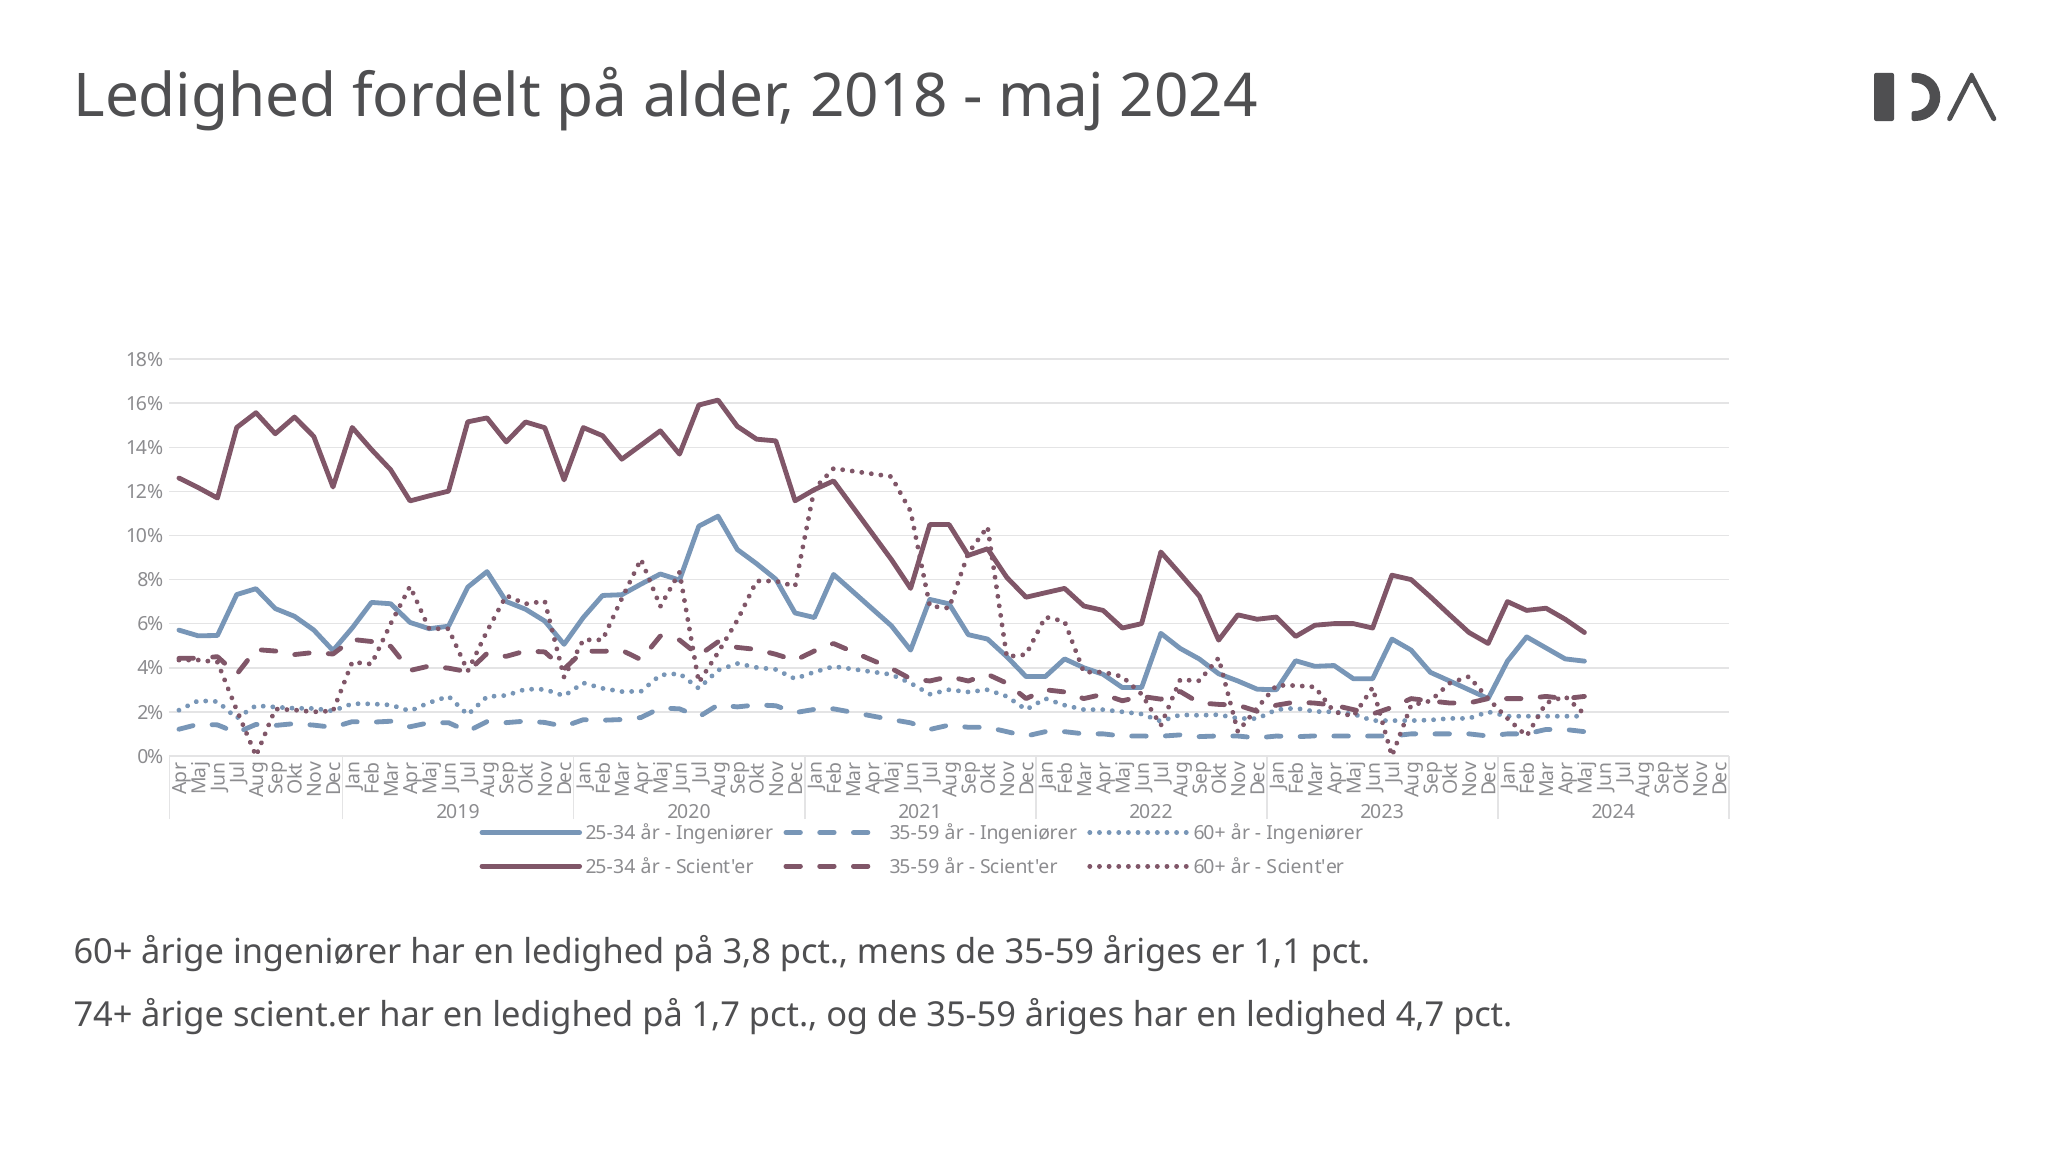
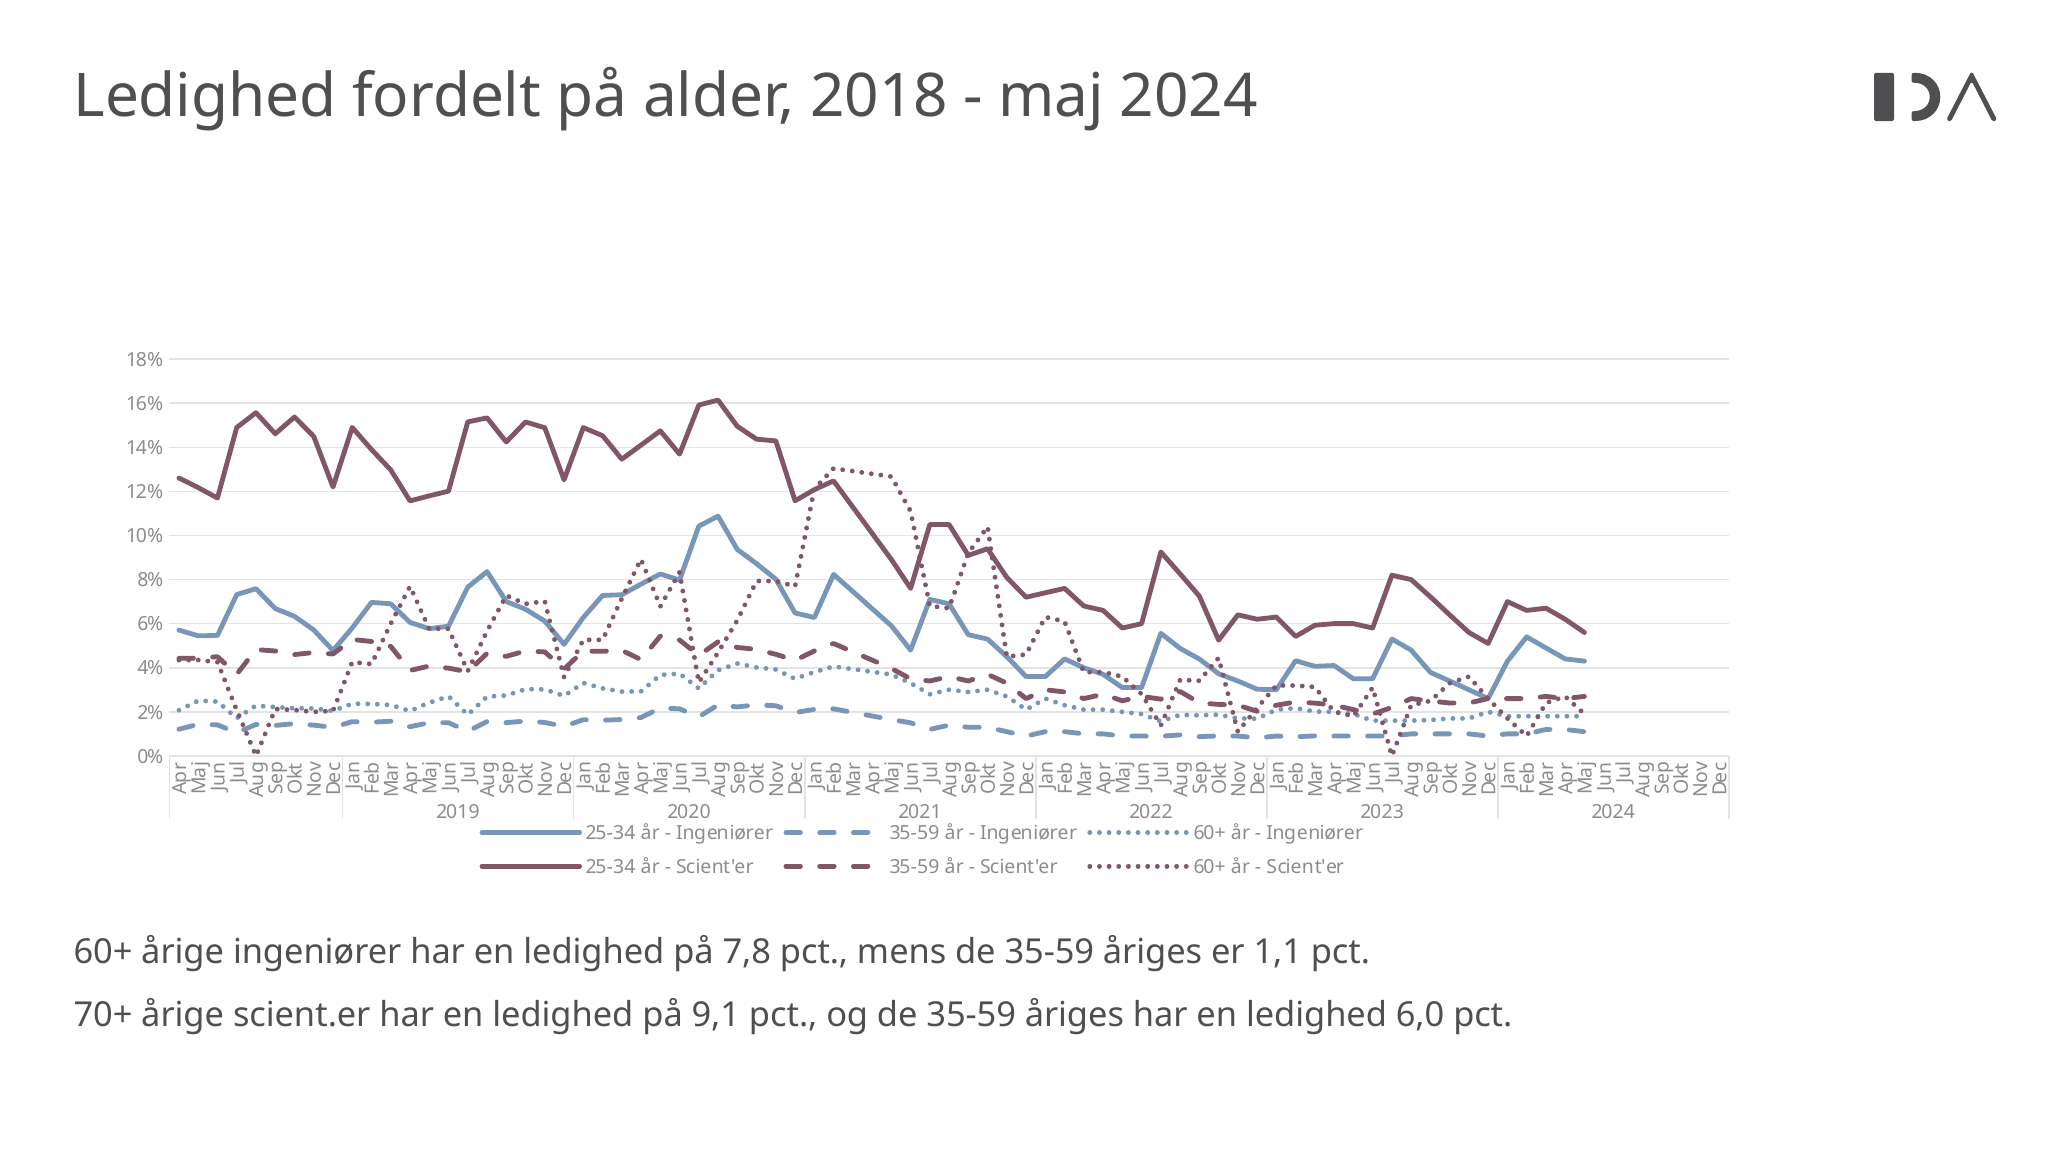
3,8: 3,8 -> 7,8
74+: 74+ -> 70+
1,7: 1,7 -> 9,1
4,7: 4,7 -> 6,0
